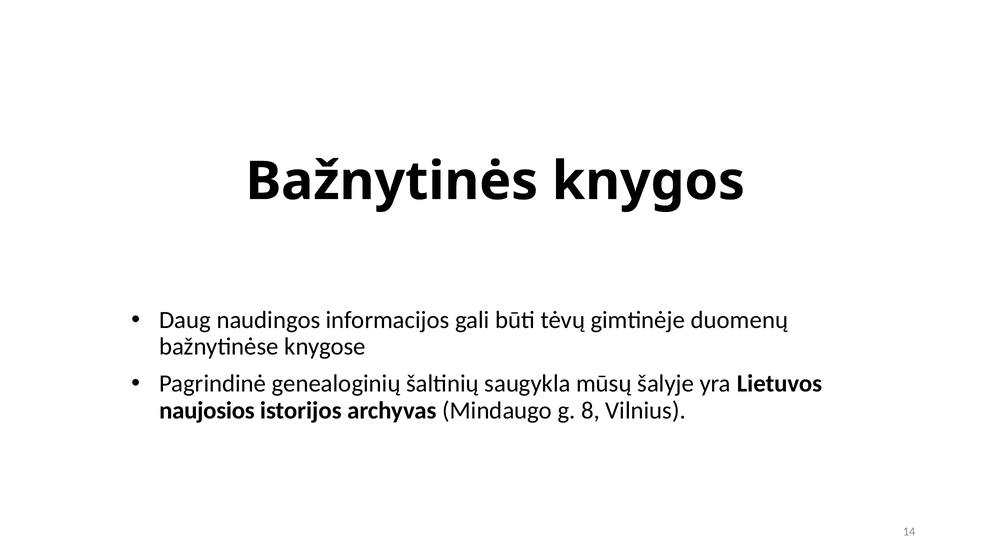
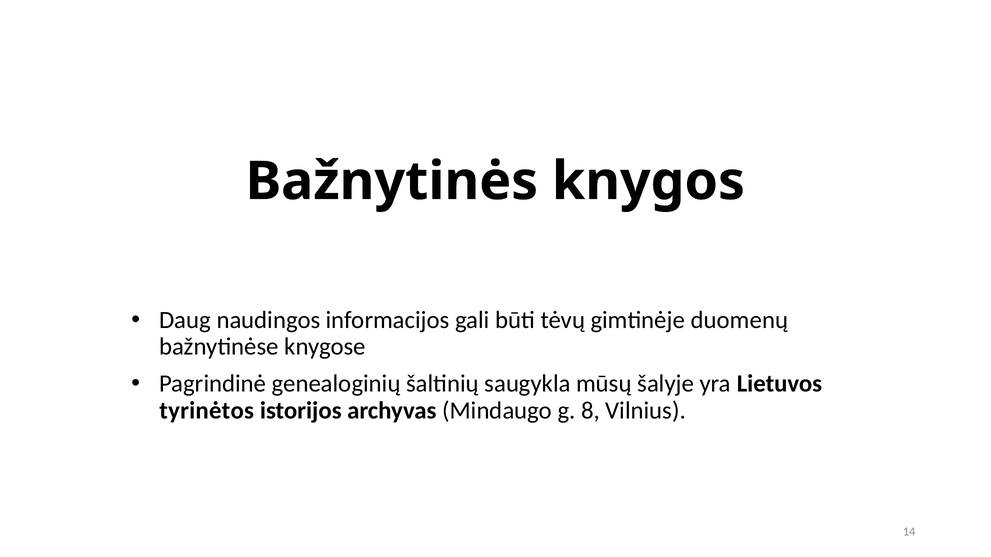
naujosios: naujosios -> tyrinėtos
